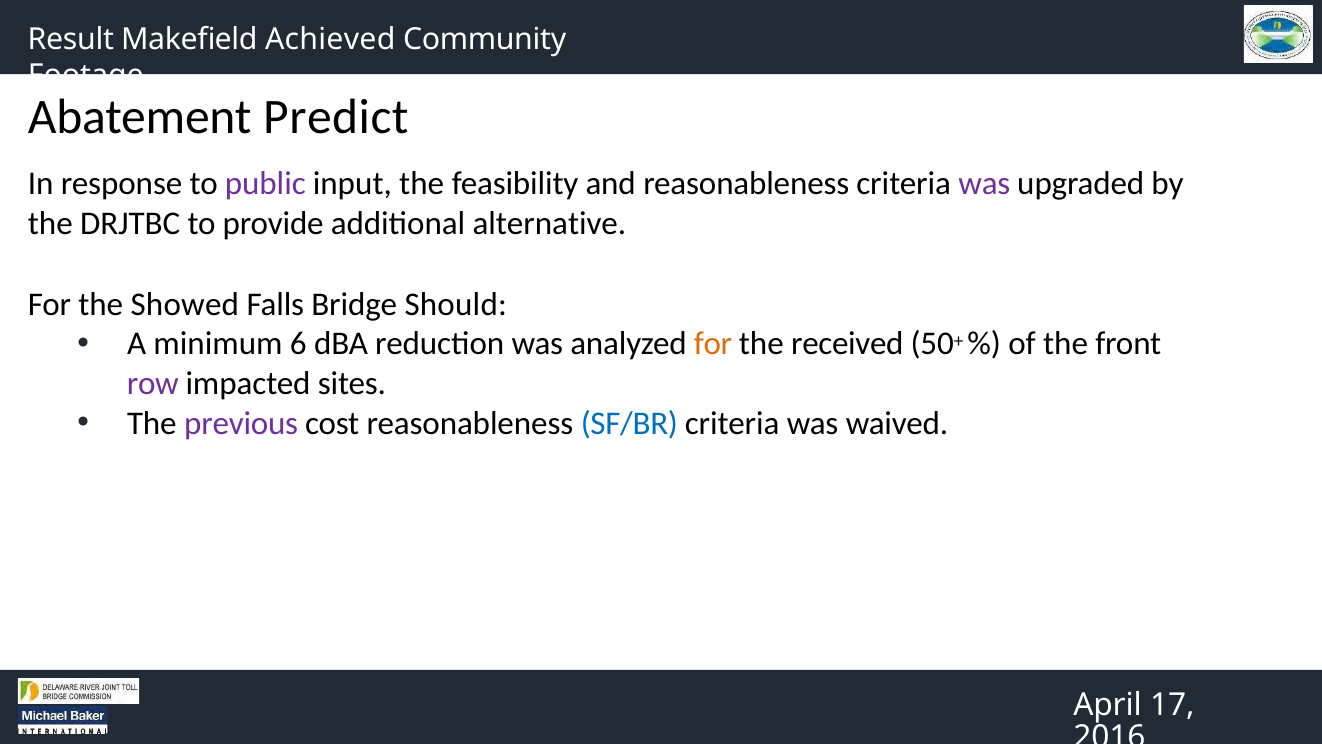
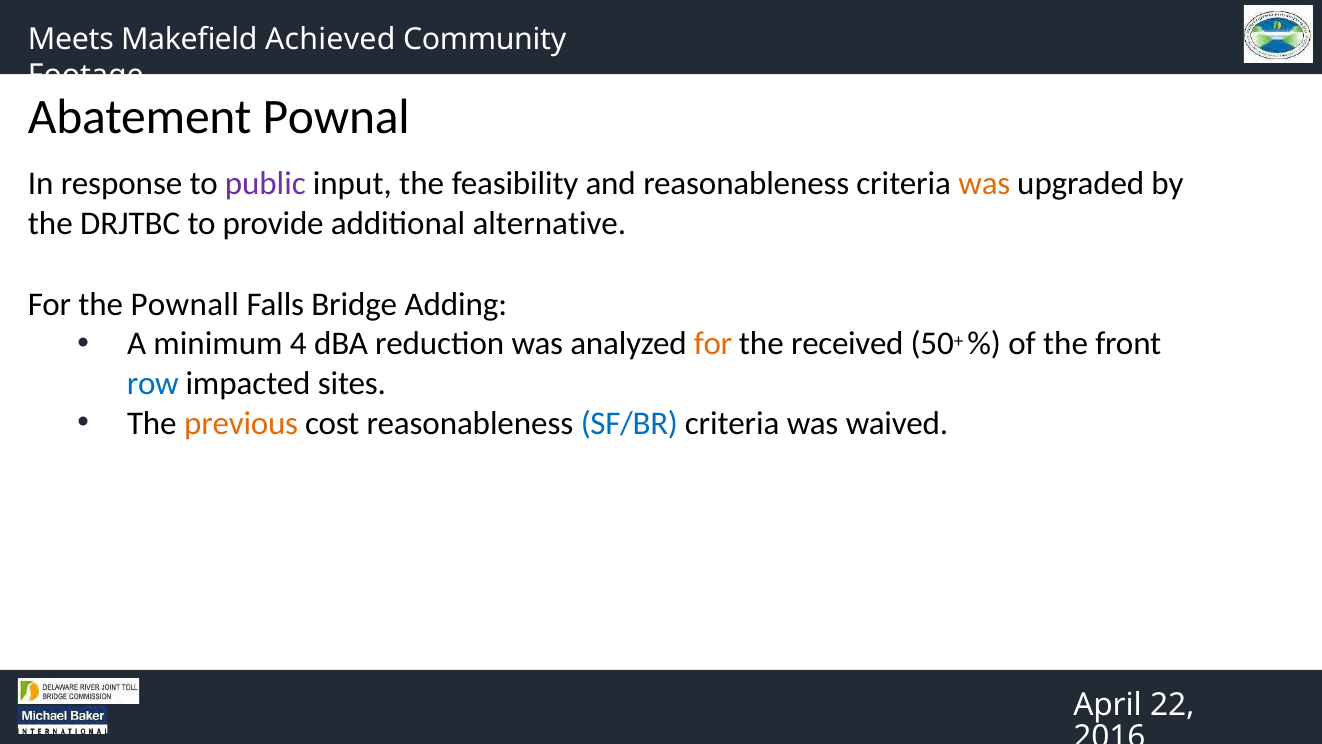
Result: Result -> Meets
Predict: Predict -> Pownal
was at (984, 184) colour: purple -> orange
Showed: Showed -> Pownall
Should: Should -> Adding
6: 6 -> 4
row colour: purple -> blue
previous colour: purple -> orange
17: 17 -> 22
